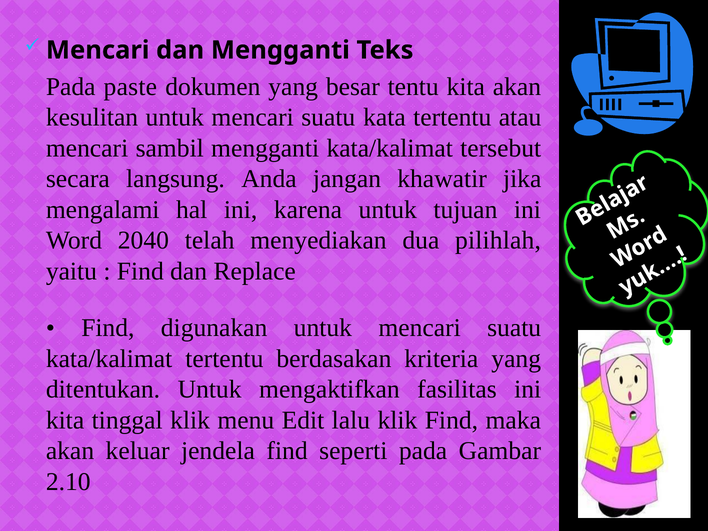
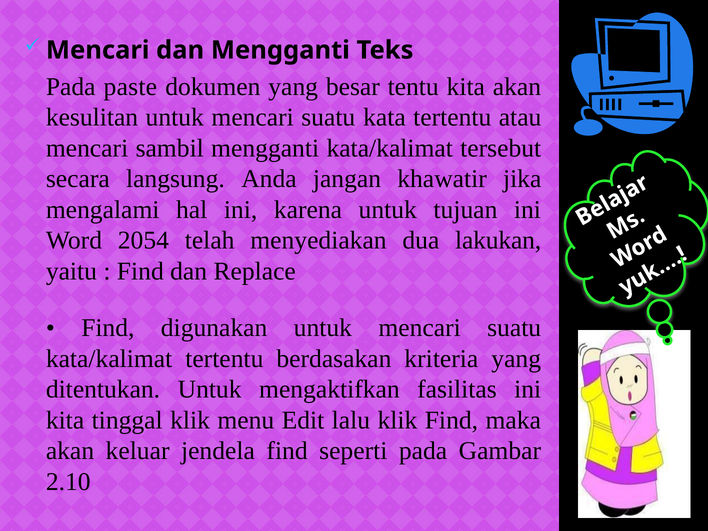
2040: 2040 -> 2054
pilihlah: pilihlah -> lakukan
